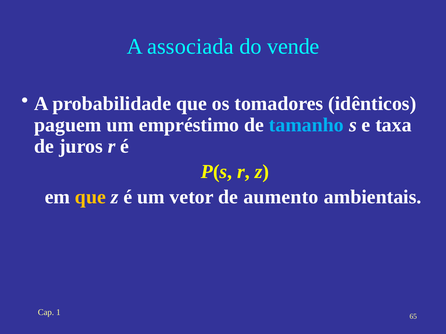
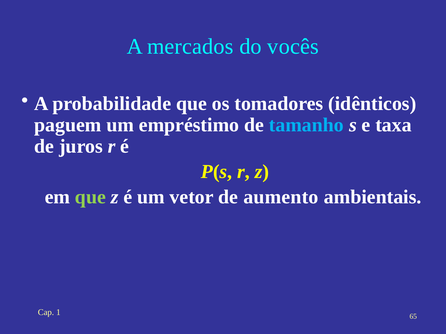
associada: associada -> mercados
vende: vende -> vocês
que at (90, 197) colour: yellow -> light green
